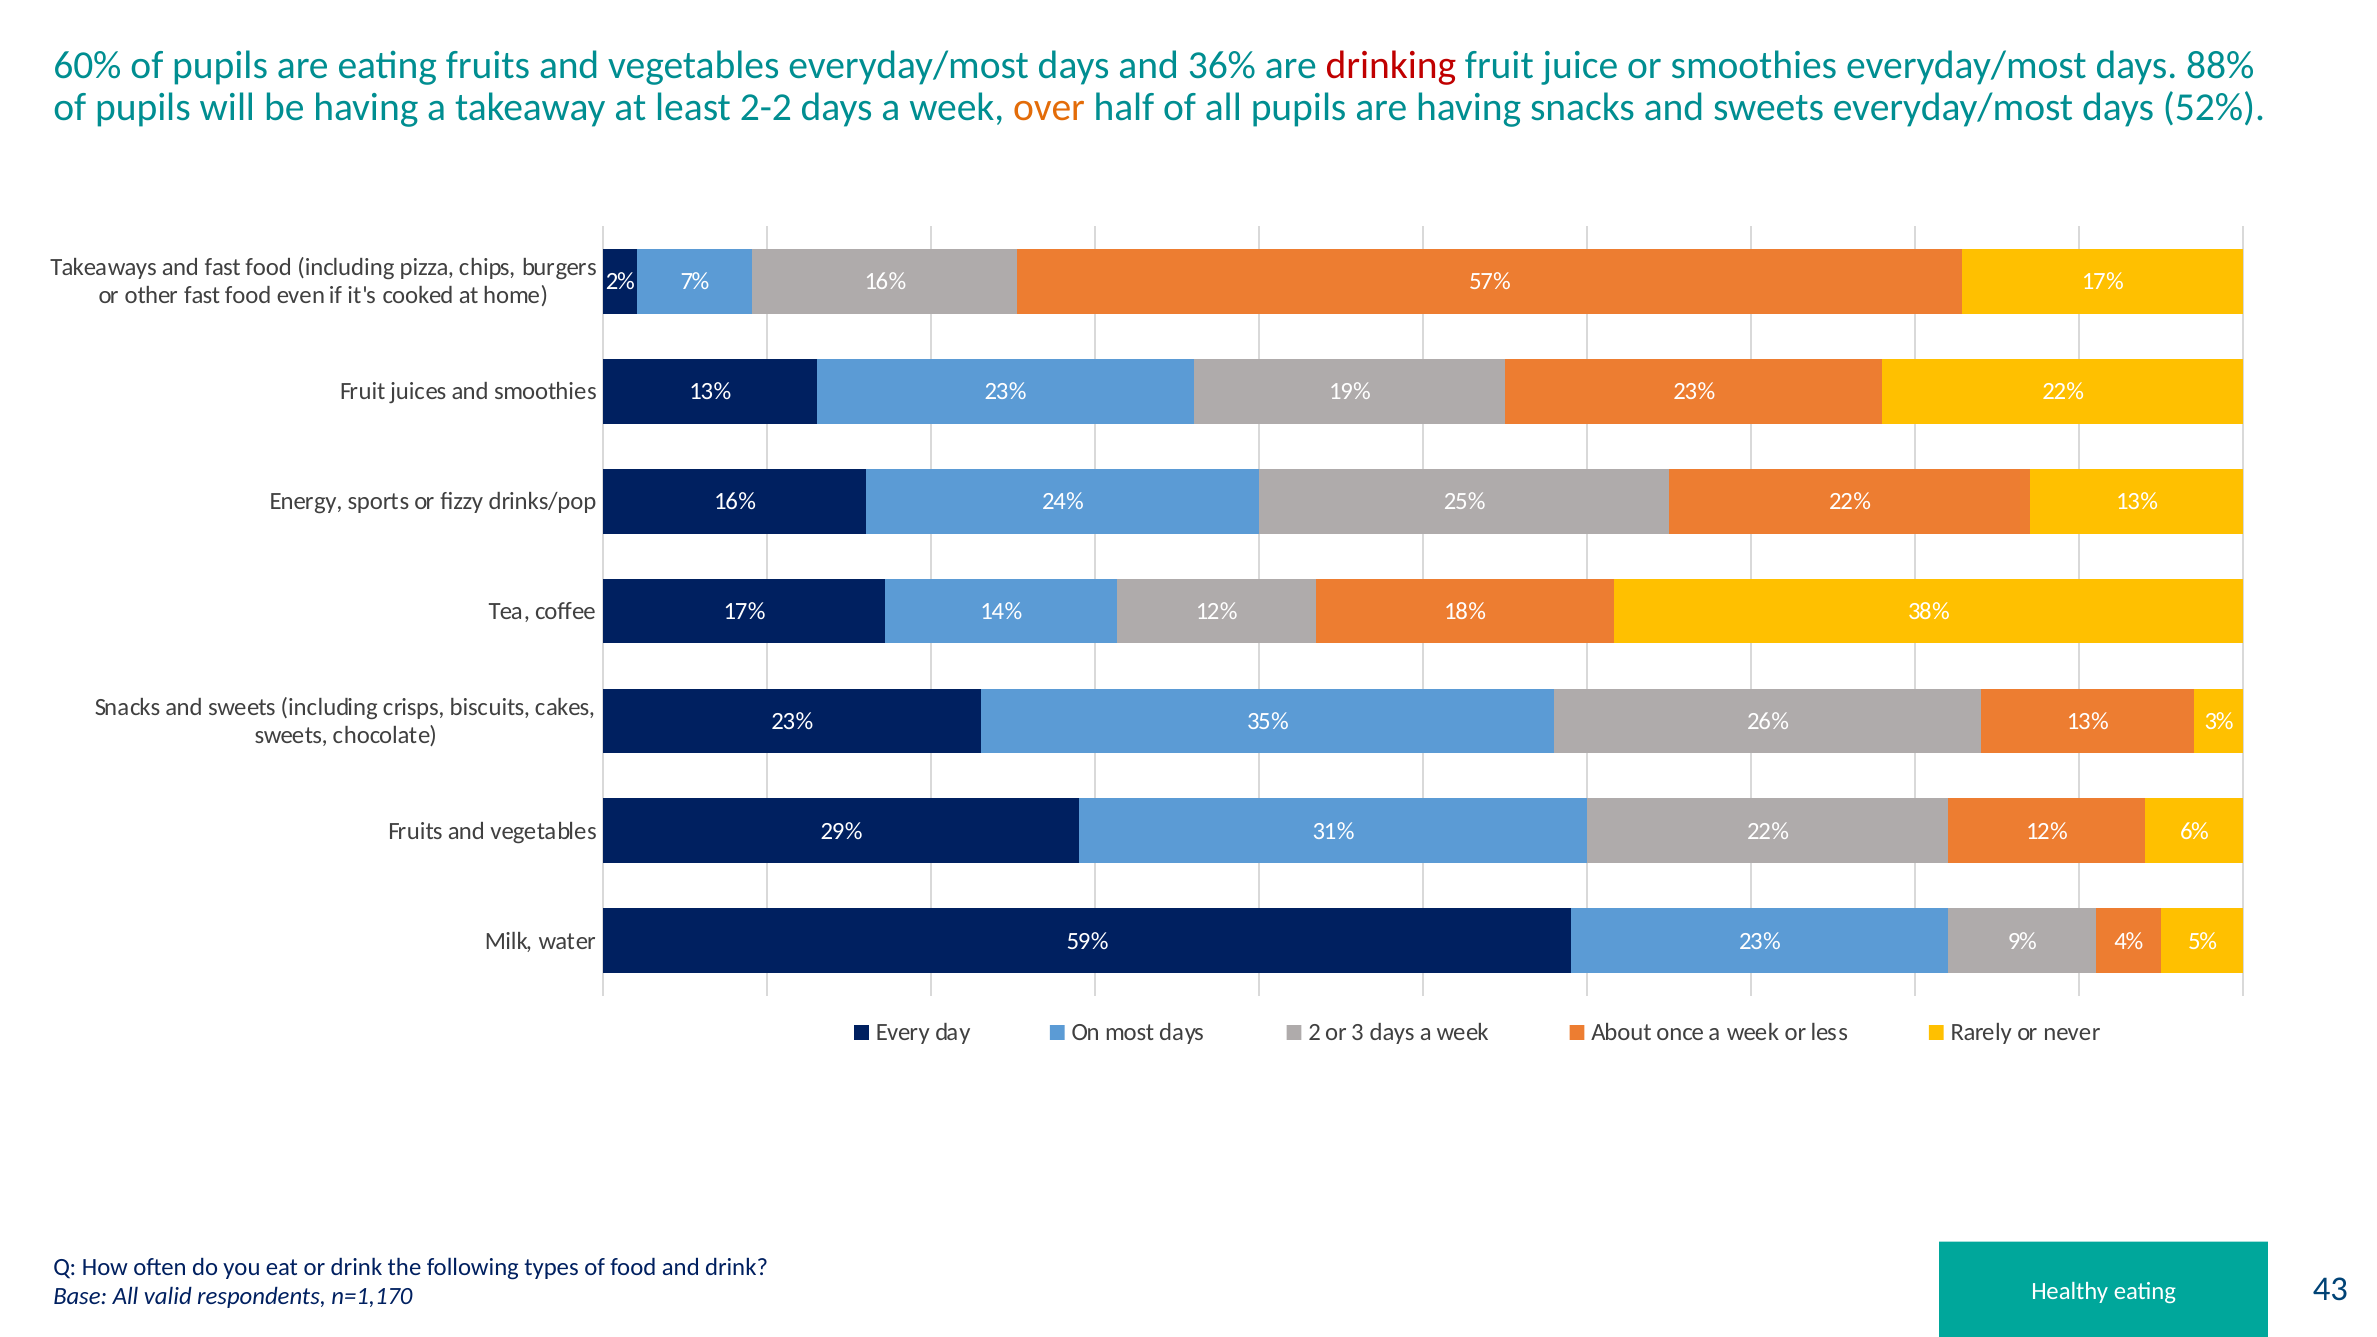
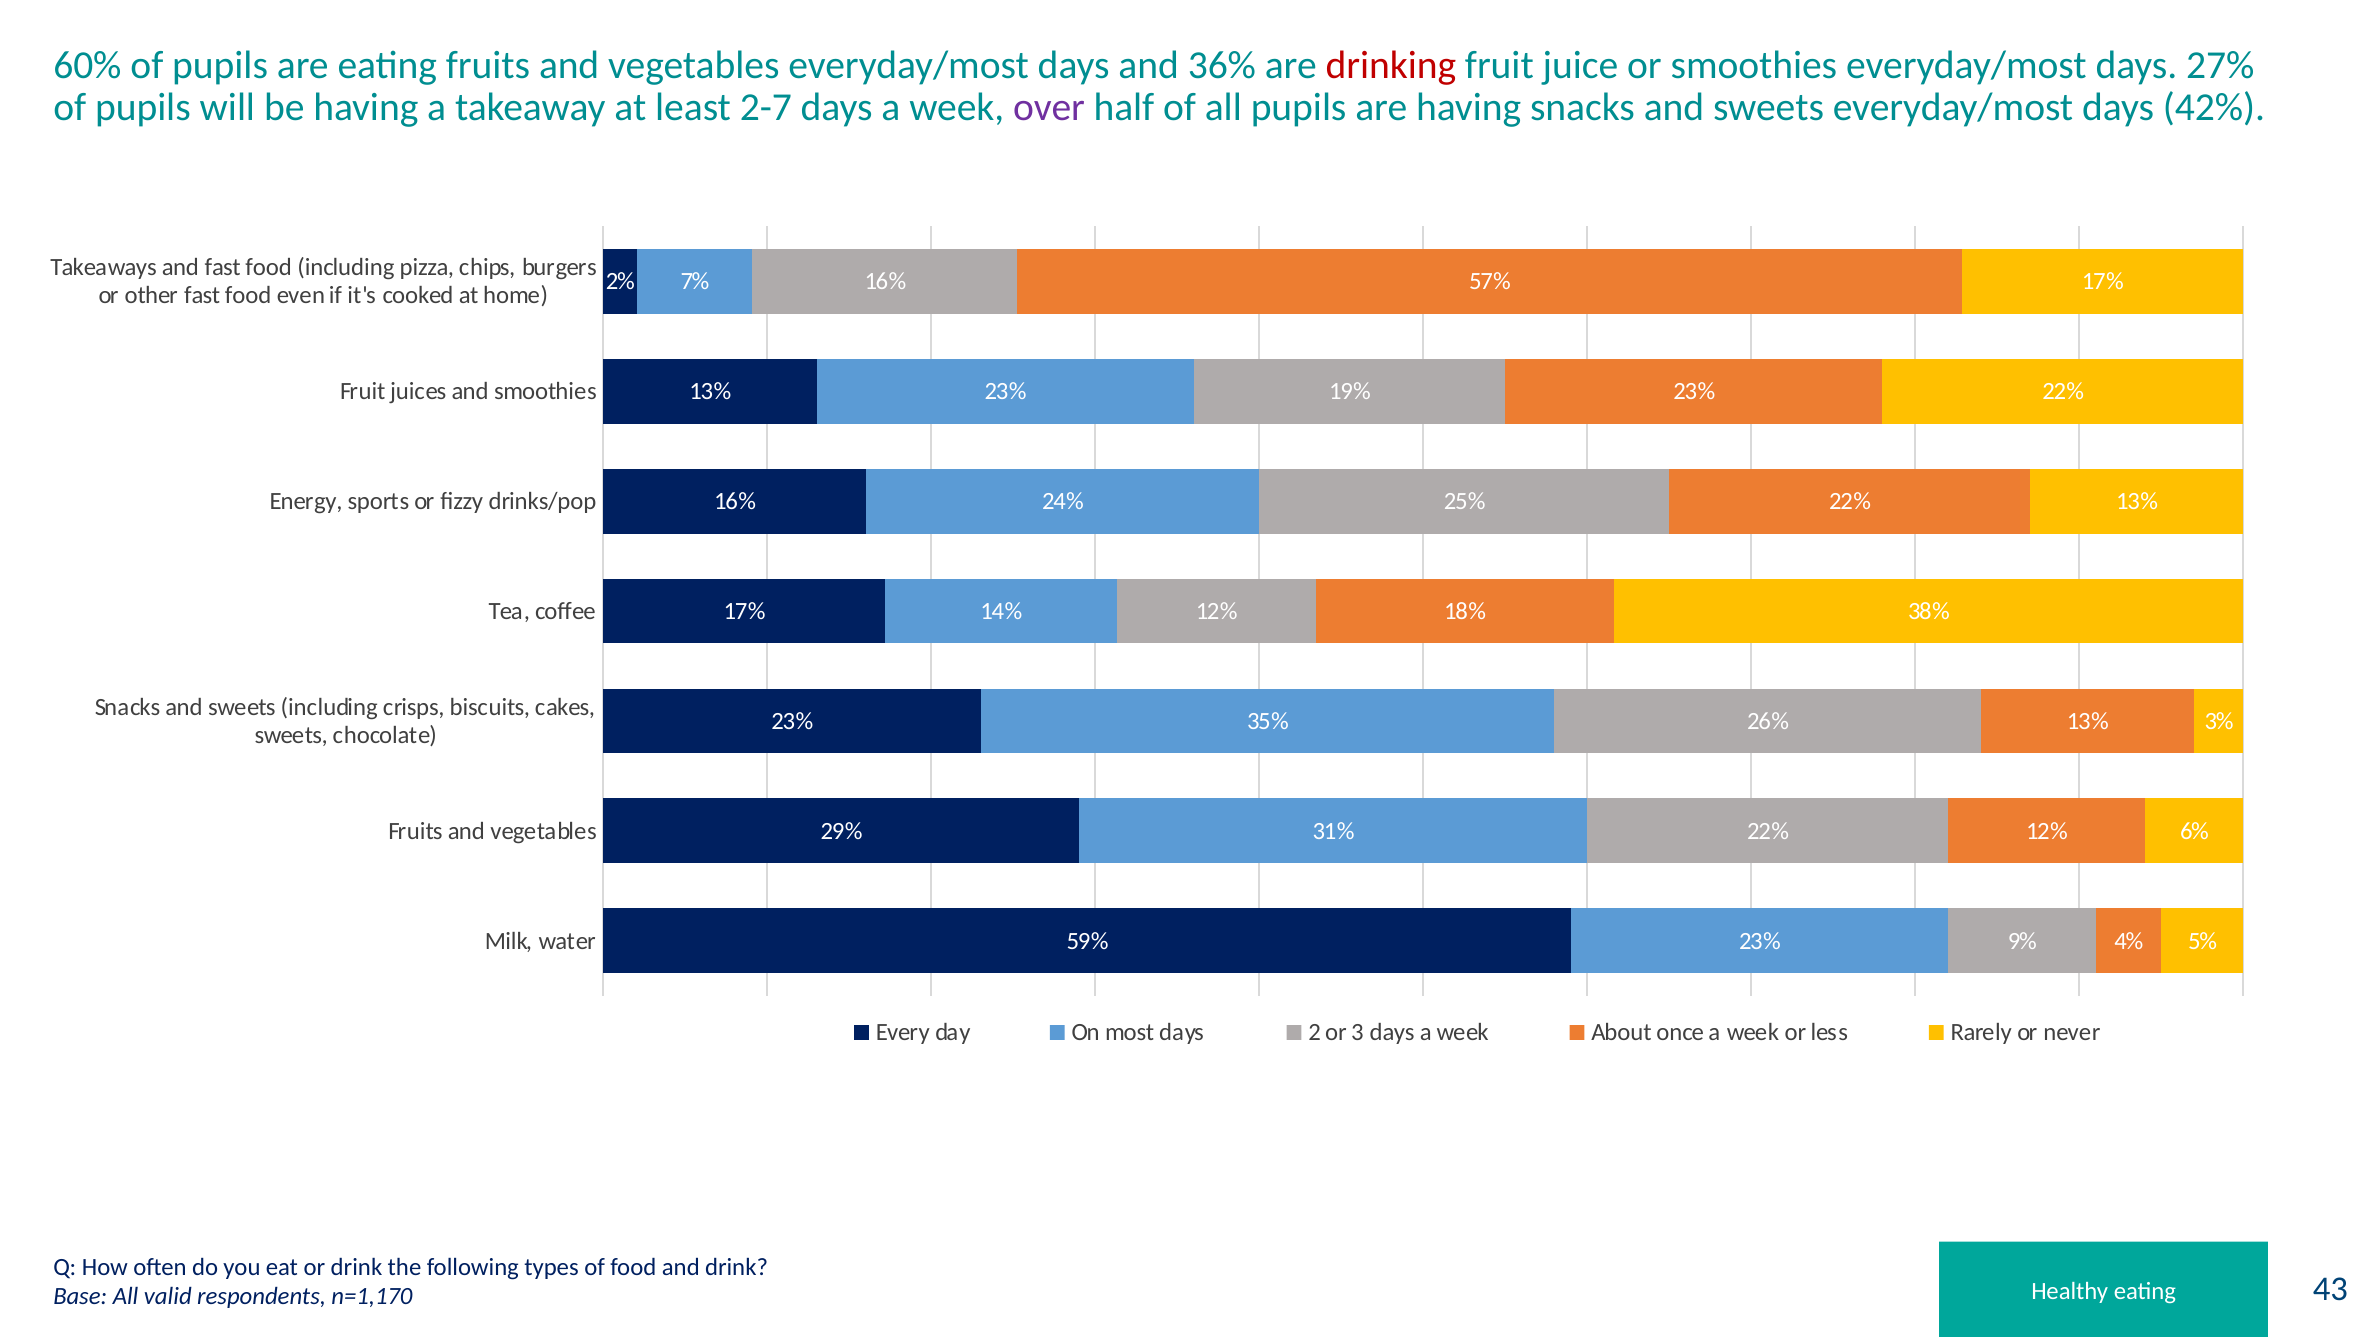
88%: 88% -> 27%
2-2: 2-2 -> 2-7
over colour: orange -> purple
52%: 52% -> 42%
